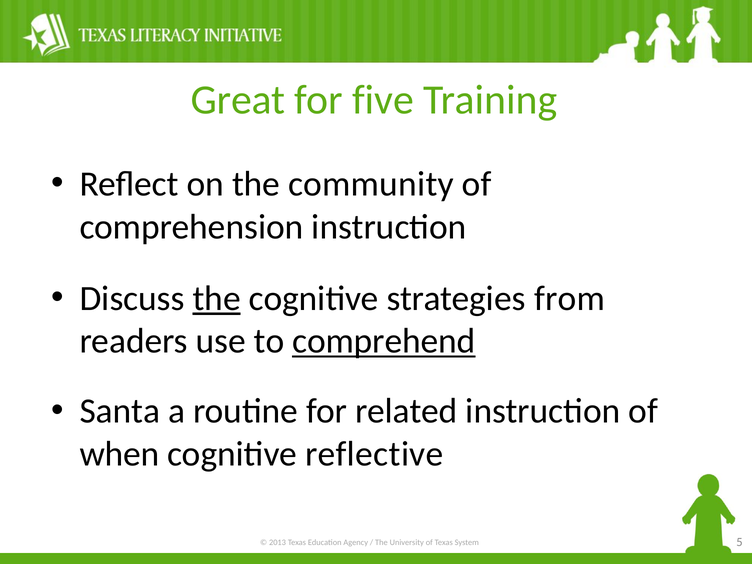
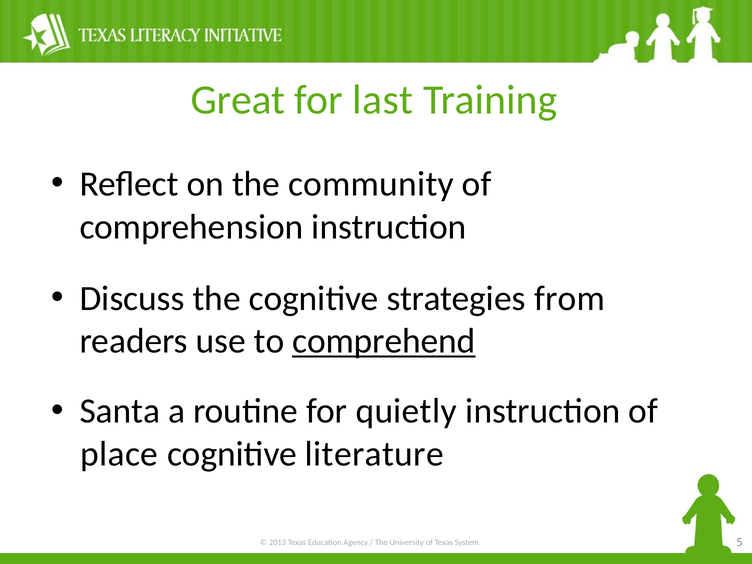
five: five -> last
the at (217, 298) underline: present -> none
related: related -> quietly
when: when -> place
reflective: reflective -> literature
